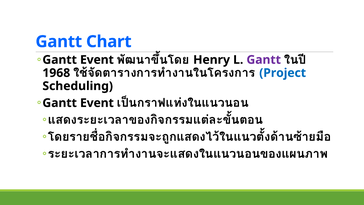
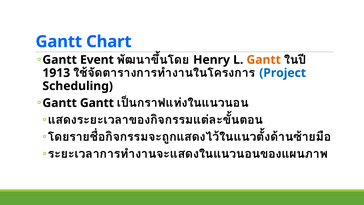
Gantt at (264, 60) colour: purple -> orange
1968: 1968 -> 1913
Event at (97, 103): Event -> Gantt
